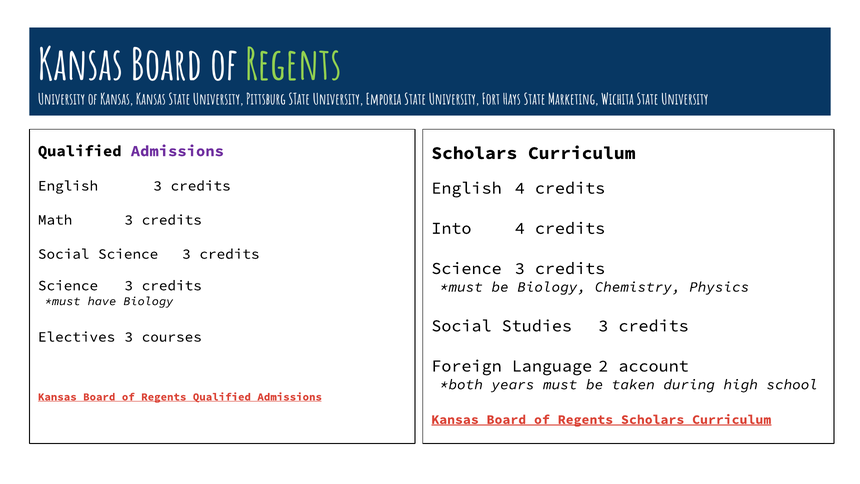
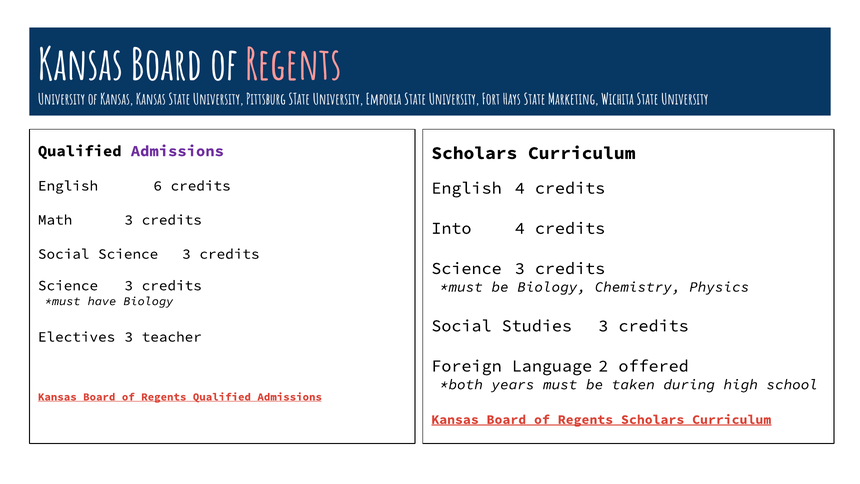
Regents at (293, 66) colour: light green -> pink
English 3: 3 -> 6
courses: courses -> teacher
account: account -> offered
